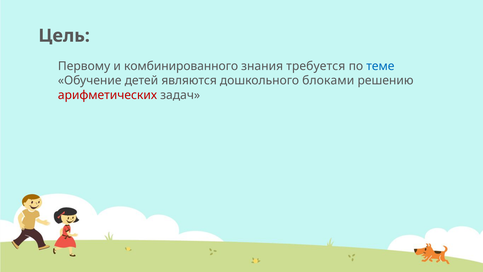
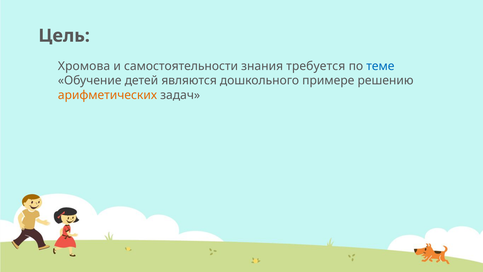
Первому: Первому -> Хромова
комбинированного: комбинированного -> самостоятельности
блоками: блоками -> примере
арифметических colour: red -> orange
